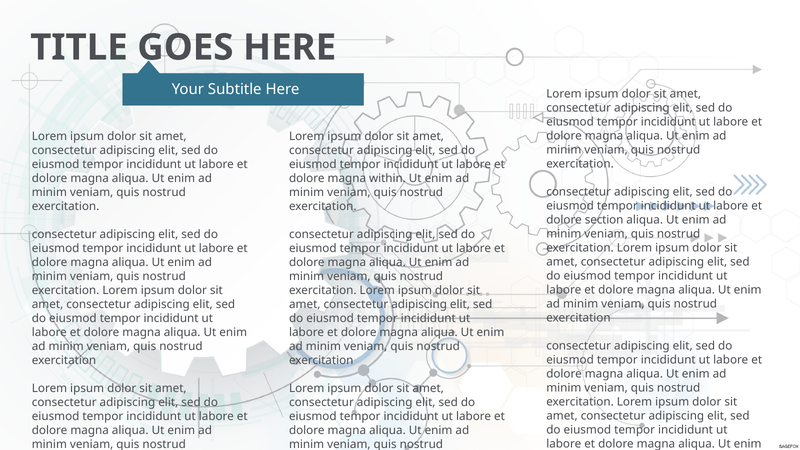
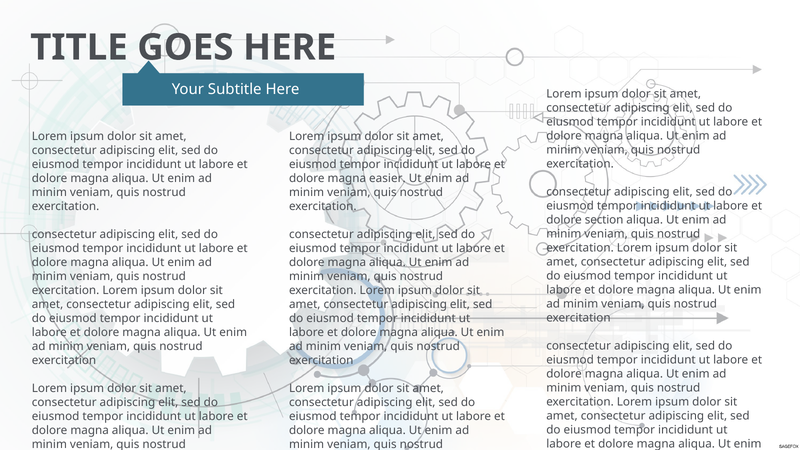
within: within -> easier
